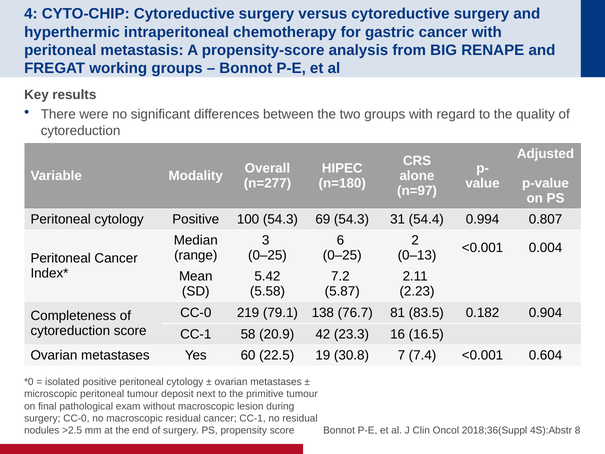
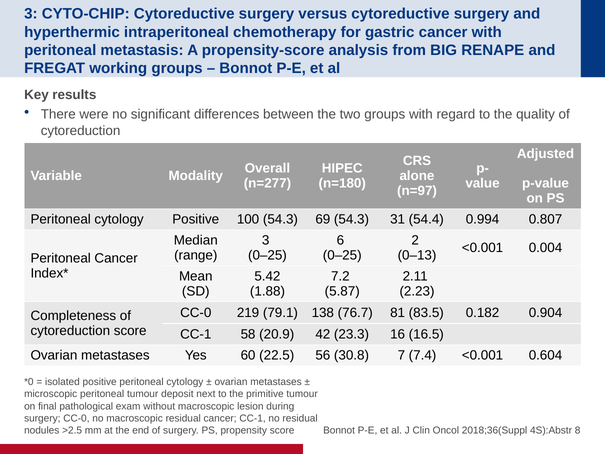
4 at (31, 14): 4 -> 3
5.58: 5.58 -> 1.88
19: 19 -> 56
